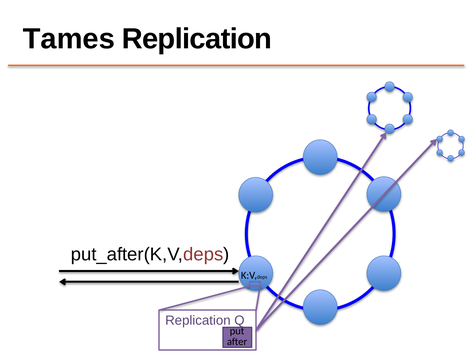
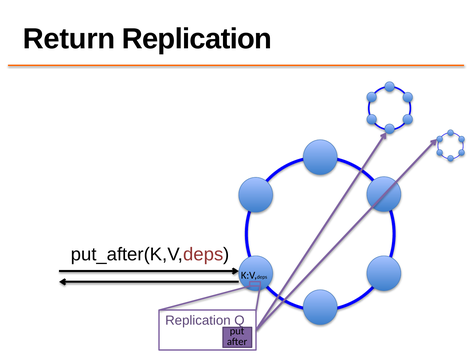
Tames: Tames -> Return
